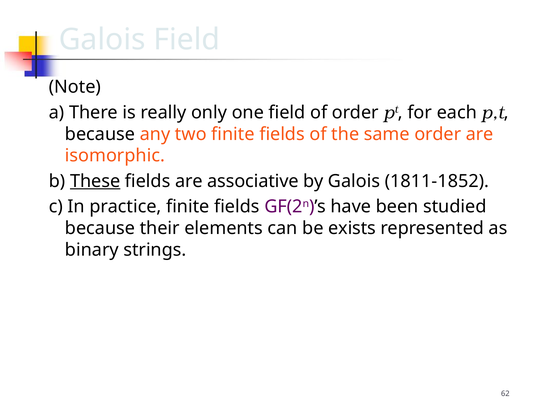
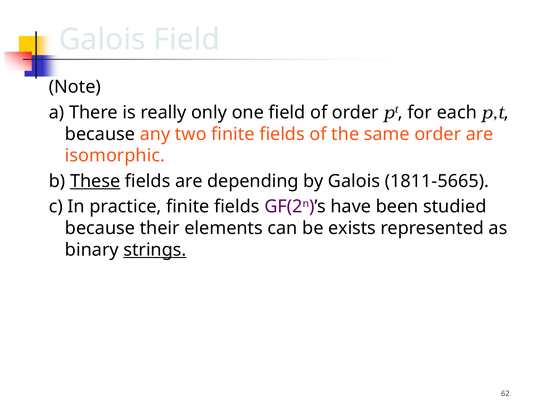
associative: associative -> depending
1811-1852: 1811-1852 -> 1811-5665
strings underline: none -> present
